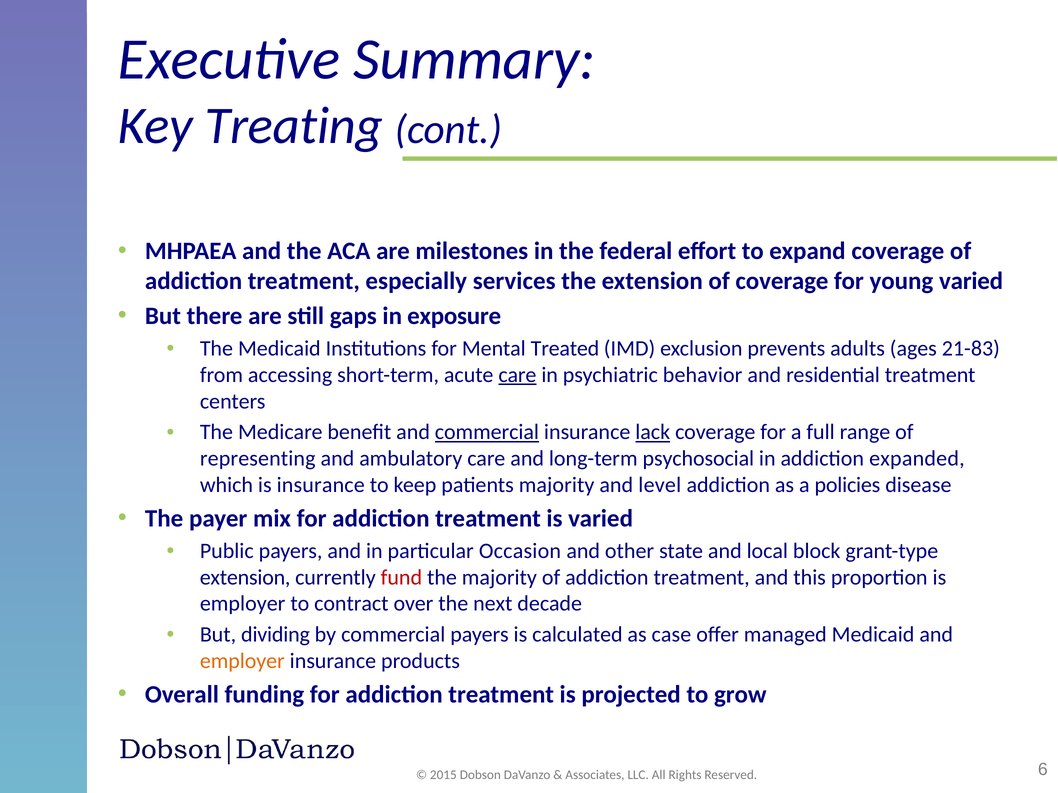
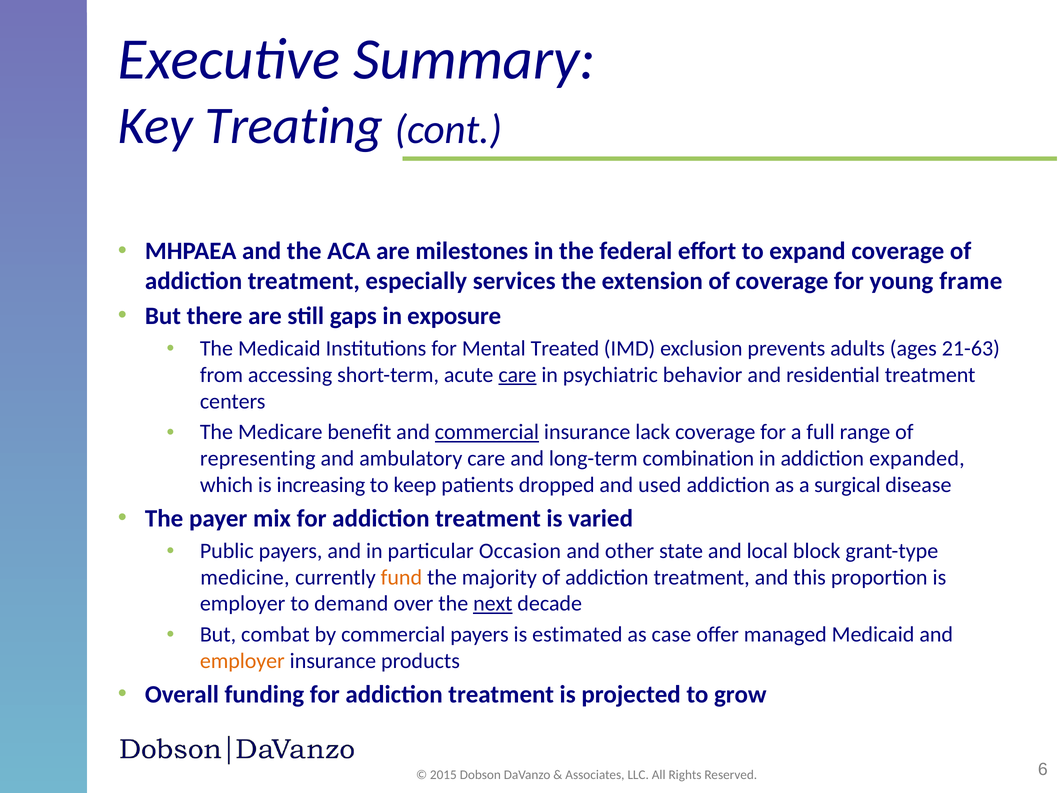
young varied: varied -> frame
21-83: 21-83 -> 21-63
lack underline: present -> none
psychosocial: psychosocial -> combination
is insurance: insurance -> increasing
patients majority: majority -> dropped
level: level -> used
policies: policies -> surgical
extension at (245, 578): extension -> medicine
fund colour: red -> orange
contract: contract -> demand
next underline: none -> present
dividing: dividing -> combat
calculated: calculated -> estimated
